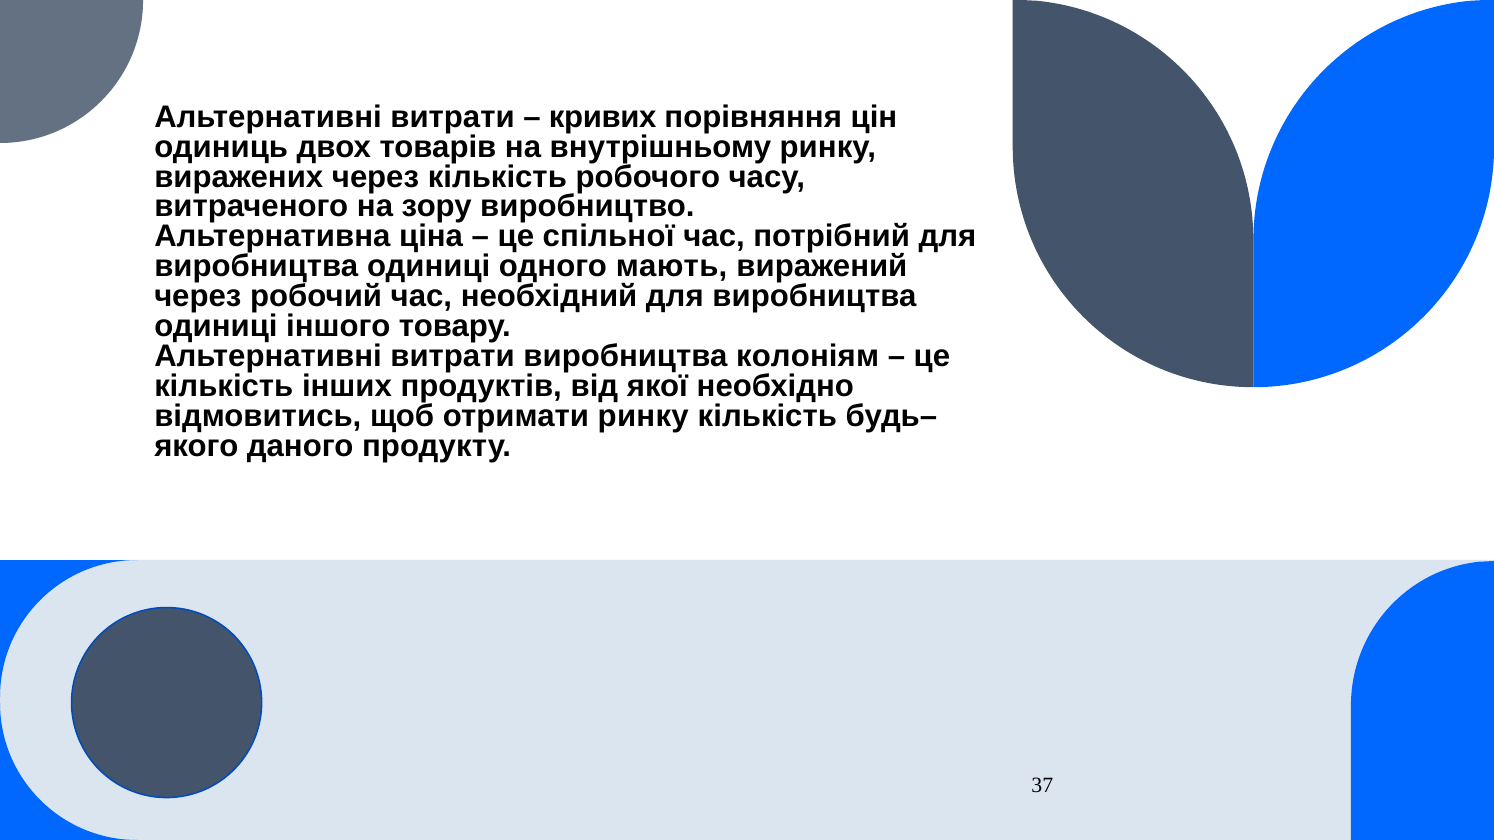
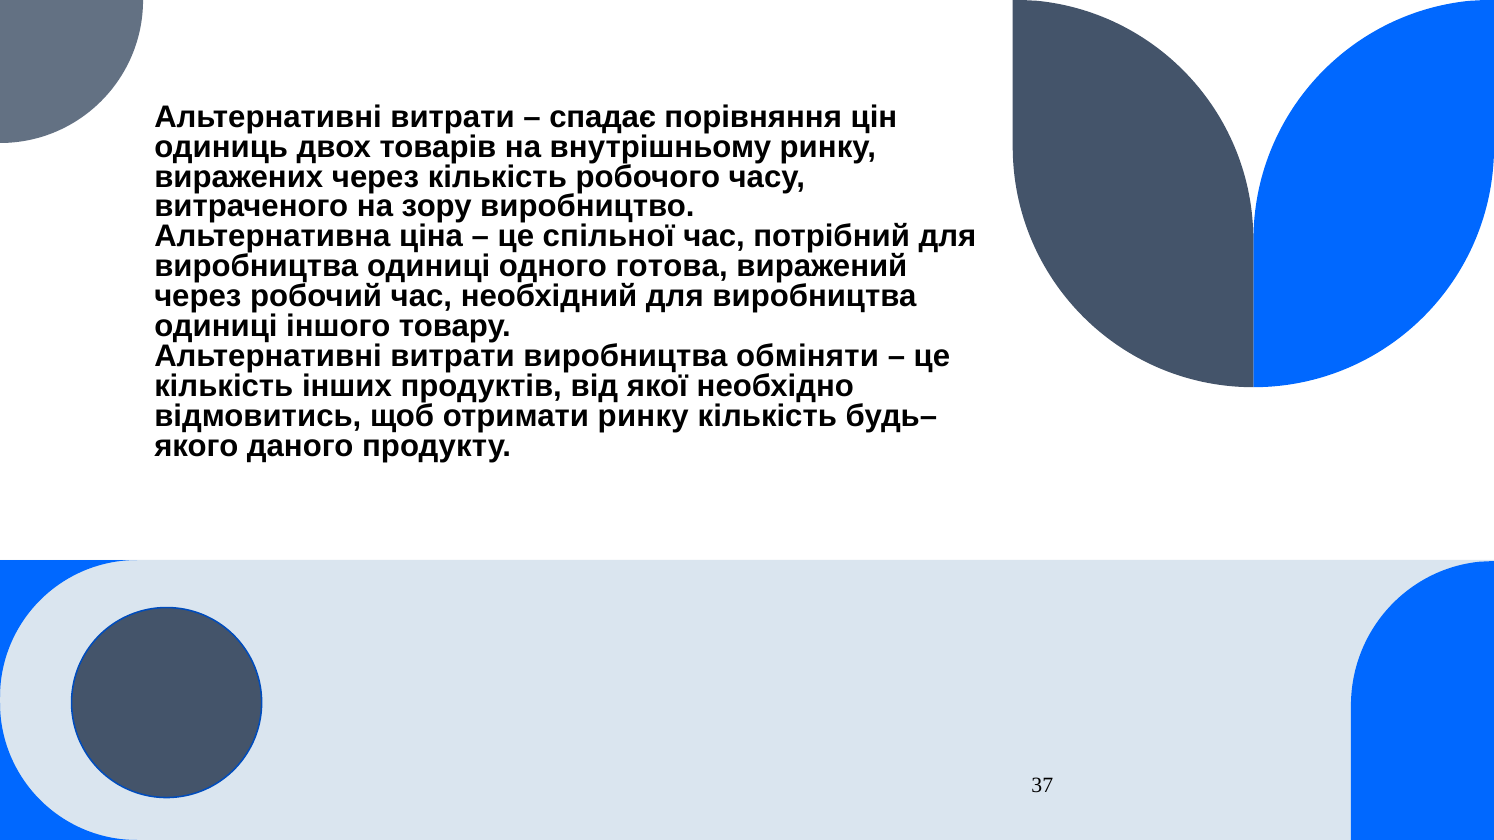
кривих: кривих -> спадає
мають: мають -> готова
колоніям: колоніям -> обміняти
